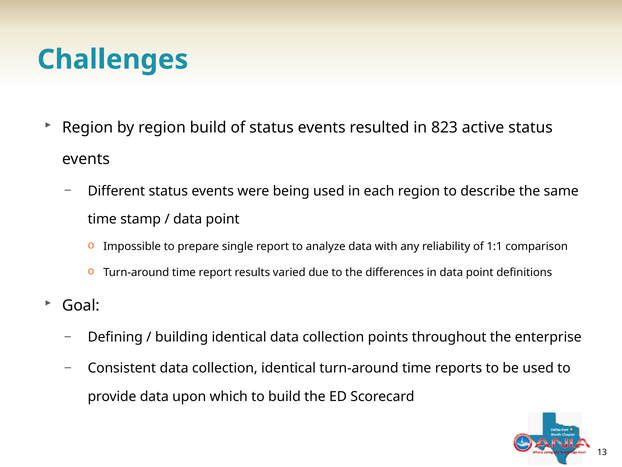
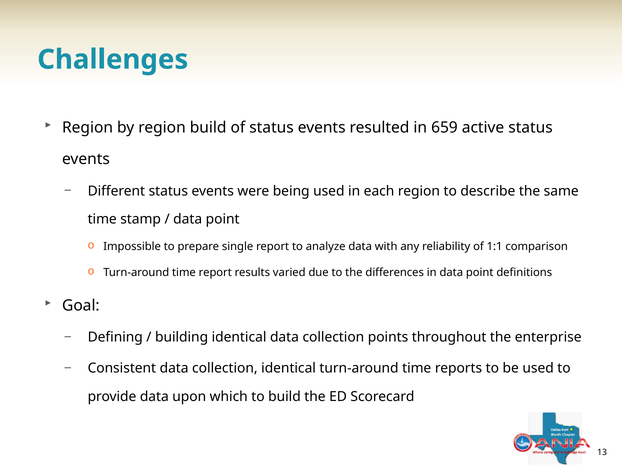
823: 823 -> 659
